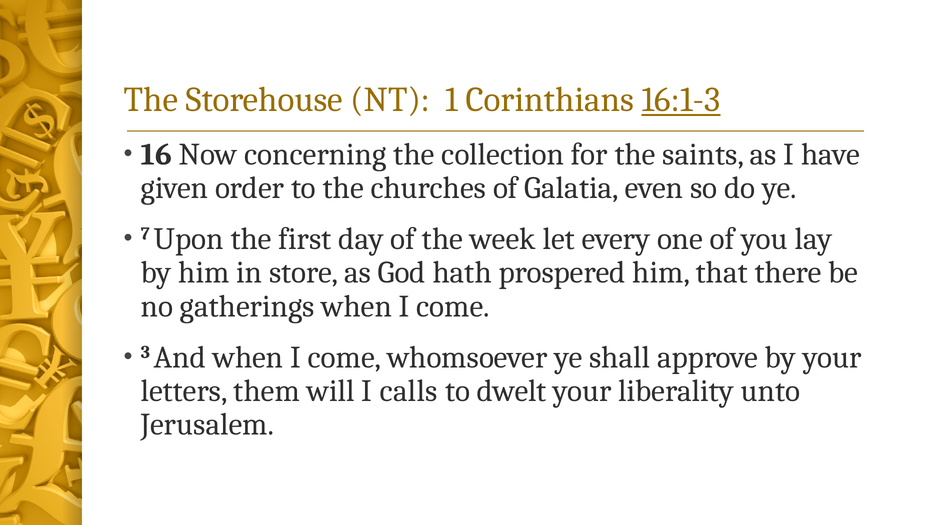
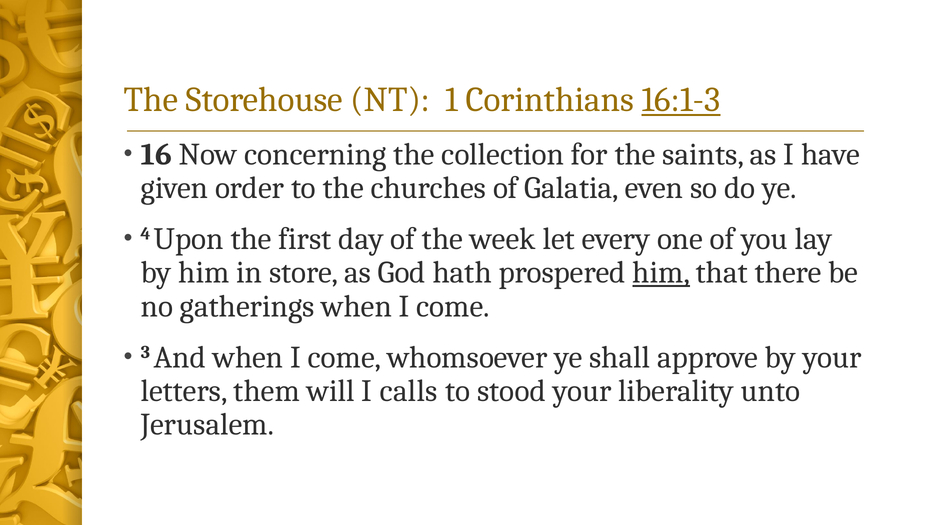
7: 7 -> 4
him at (661, 273) underline: none -> present
dwelt: dwelt -> stood
